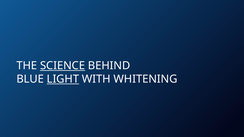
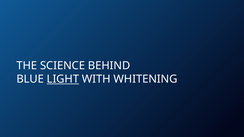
SCIENCE underline: present -> none
